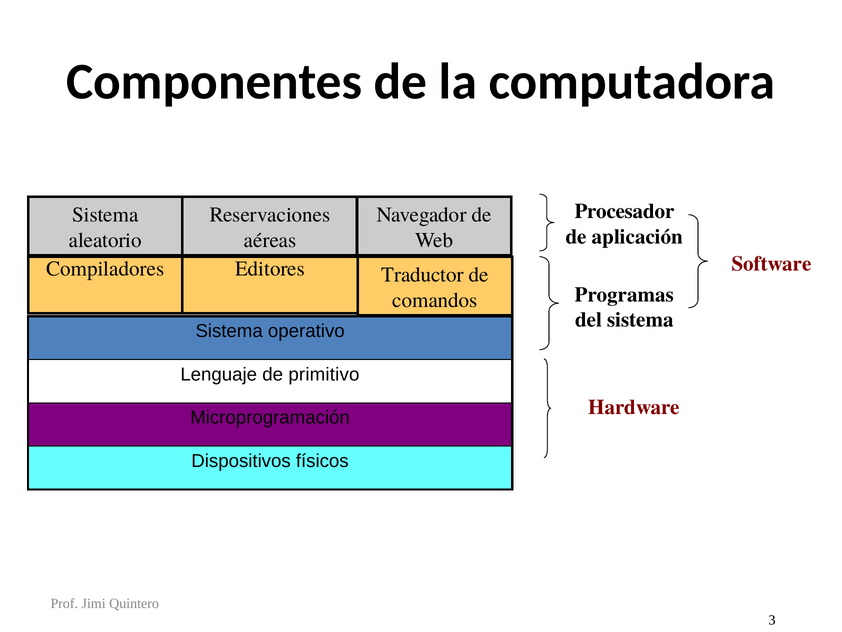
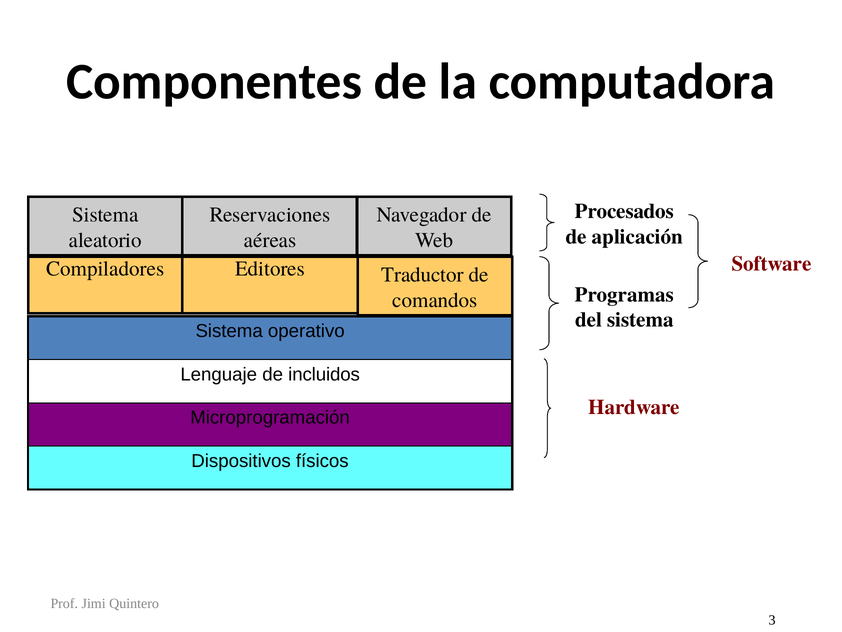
Procesador: Procesador -> Procesados
primitivo: primitivo -> incluidos
